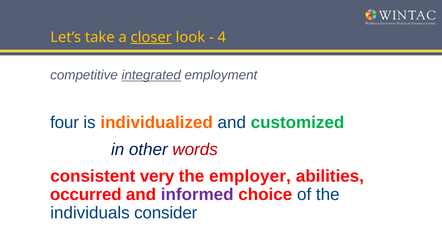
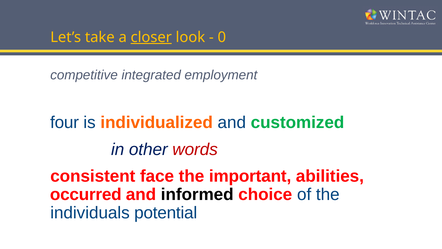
4: 4 -> 0
integrated underline: present -> none
very: very -> face
employer: employer -> important
informed colour: purple -> black
consider: consider -> potential
